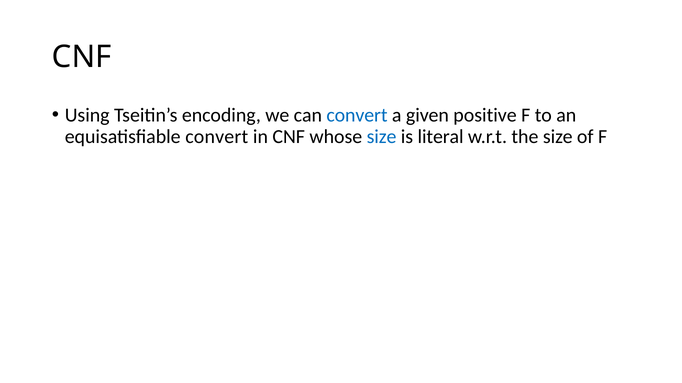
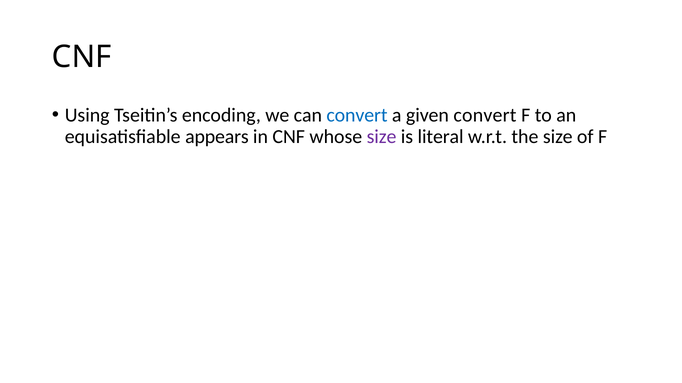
given positive: positive -> convert
equisatisfiable convert: convert -> appears
size at (382, 137) colour: blue -> purple
